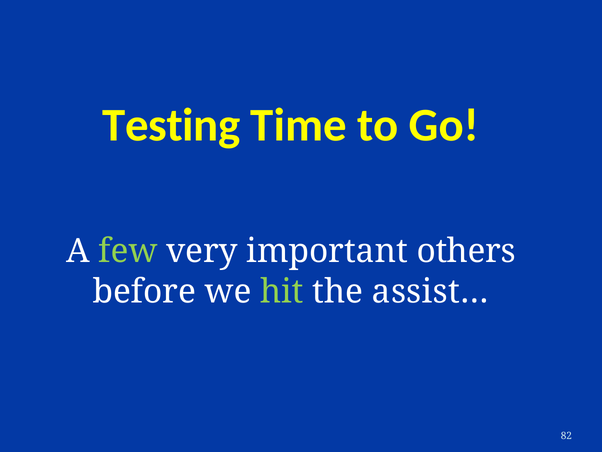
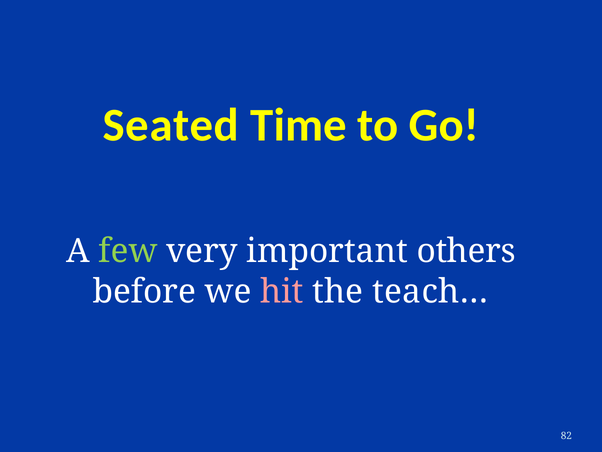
Testing: Testing -> Seated
hit colour: light green -> pink
assist…: assist… -> teach…
